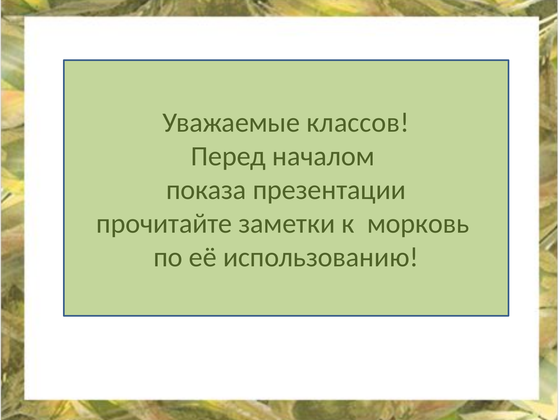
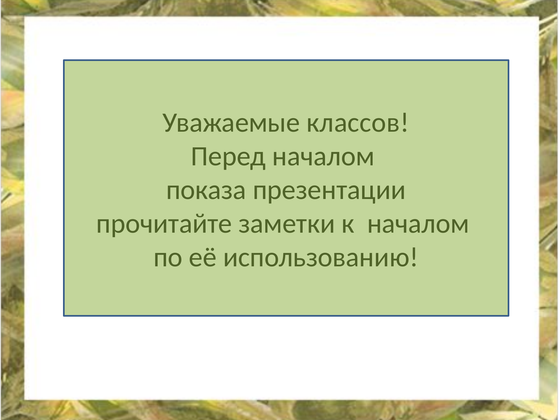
к морковь: морковь -> началом
